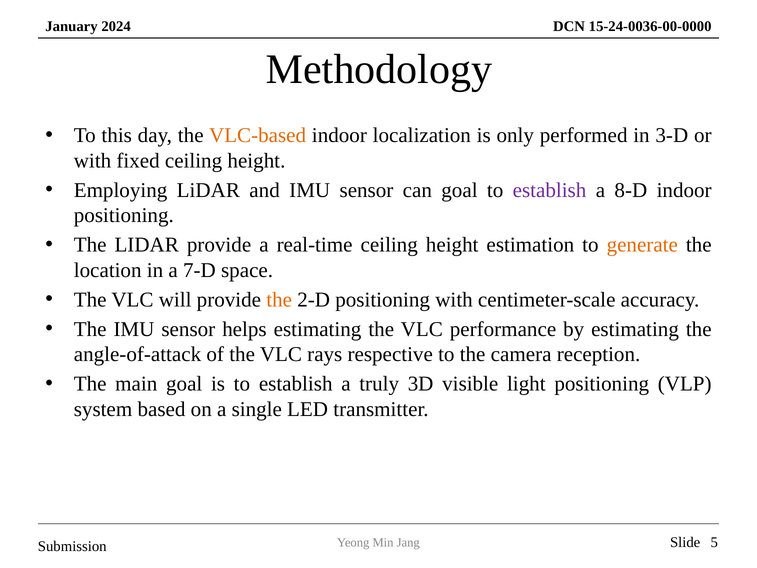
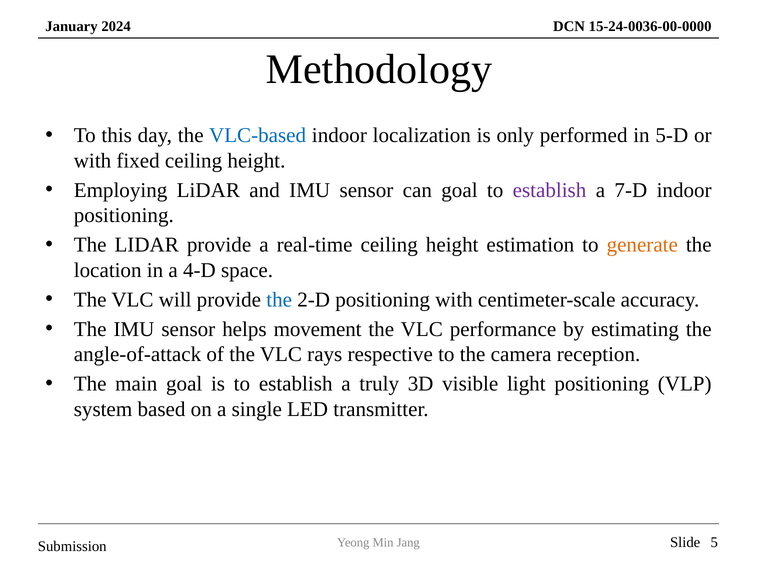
VLC-based colour: orange -> blue
3-D: 3-D -> 5-D
8-D: 8-D -> 7-D
7-D: 7-D -> 4-D
the at (279, 300) colour: orange -> blue
helps estimating: estimating -> movement
